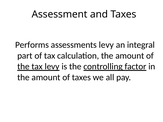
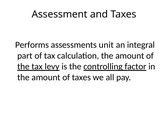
assessments levy: levy -> unit
